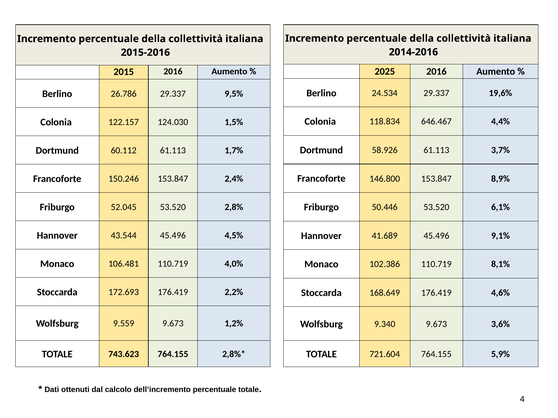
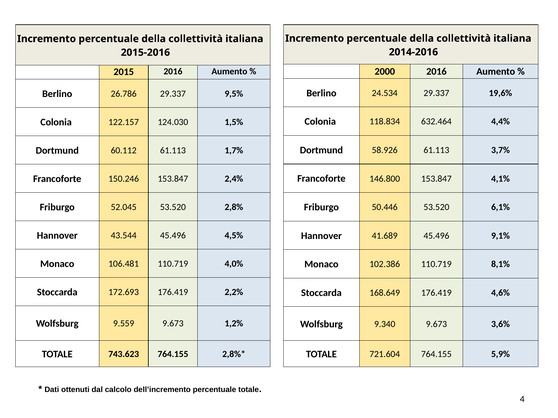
2025: 2025 -> 2000
646.467: 646.467 -> 632.464
8,9%: 8,9% -> 4,1%
